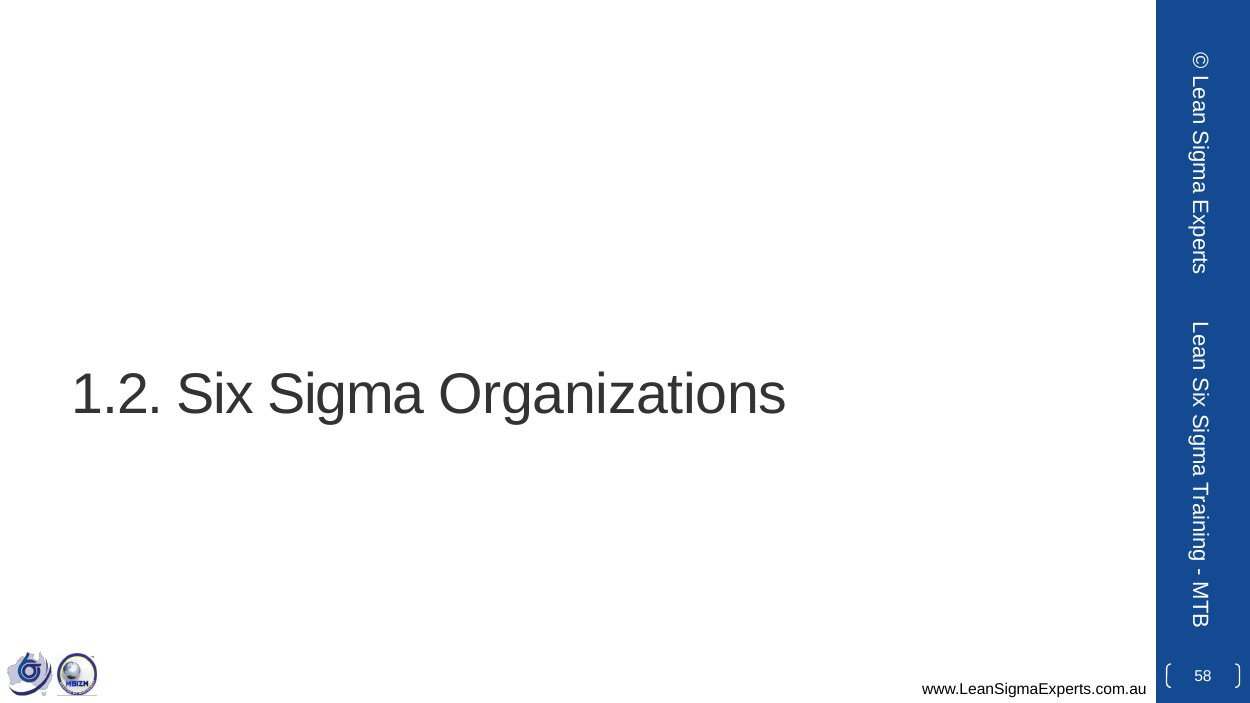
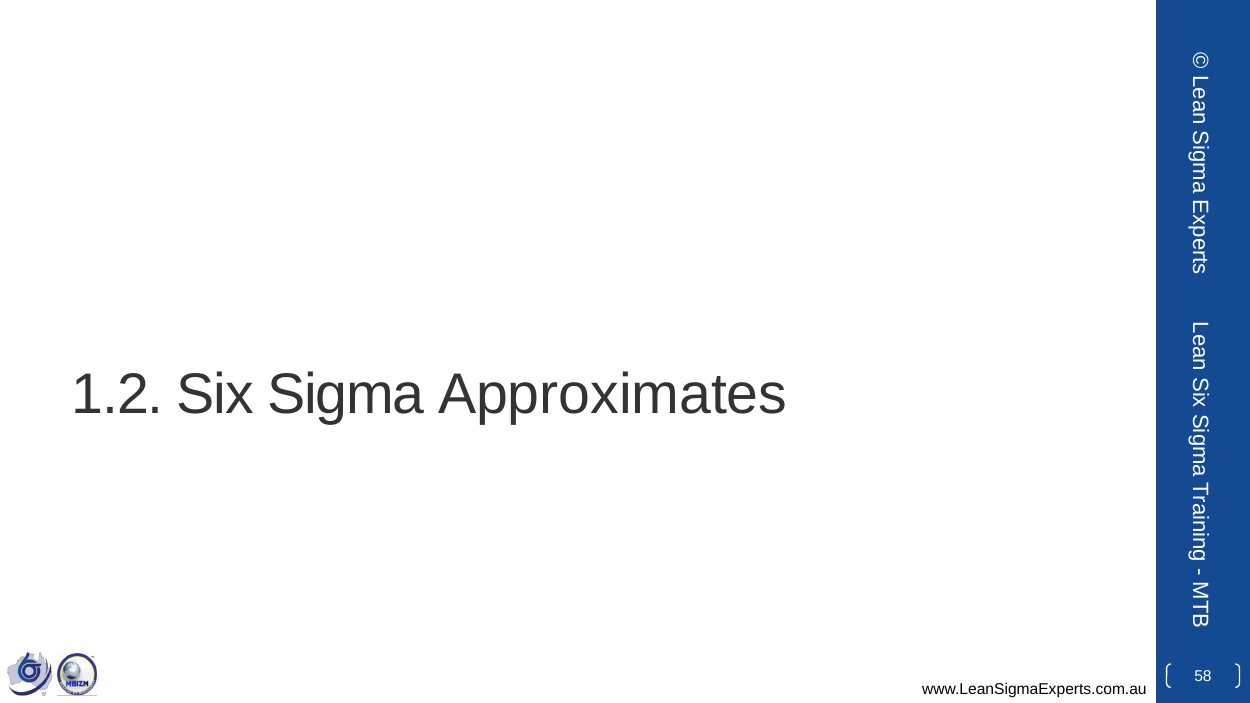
Organizations: Organizations -> Approximates
